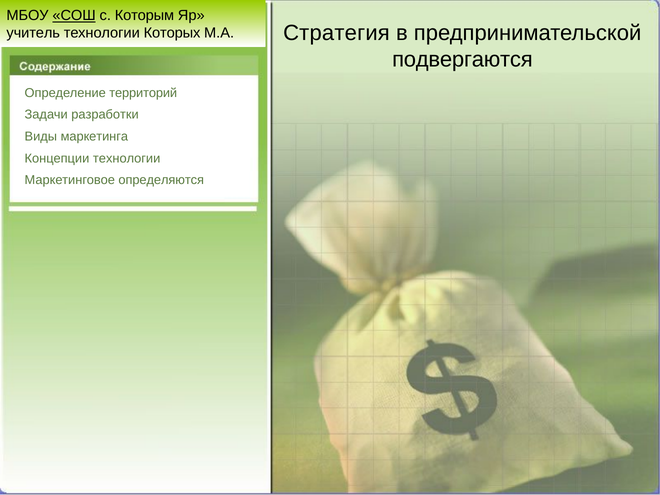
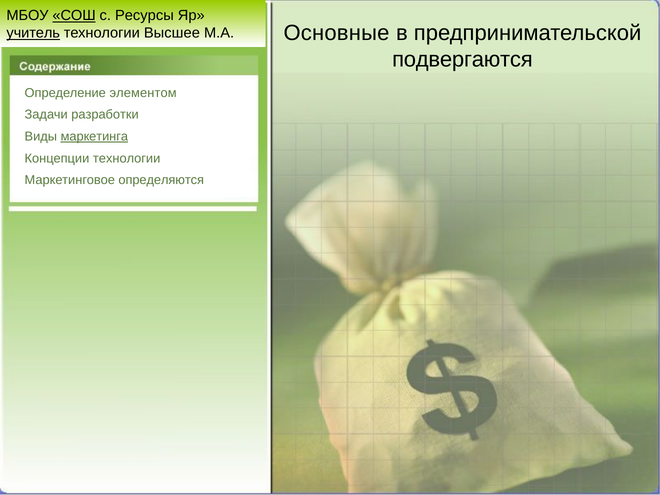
Которым: Которым -> Ресурсы
Стратегия: Стратегия -> Основные
учитель underline: none -> present
Которых: Которых -> Высшее
территорий: территорий -> элементом
маркетинга underline: none -> present
